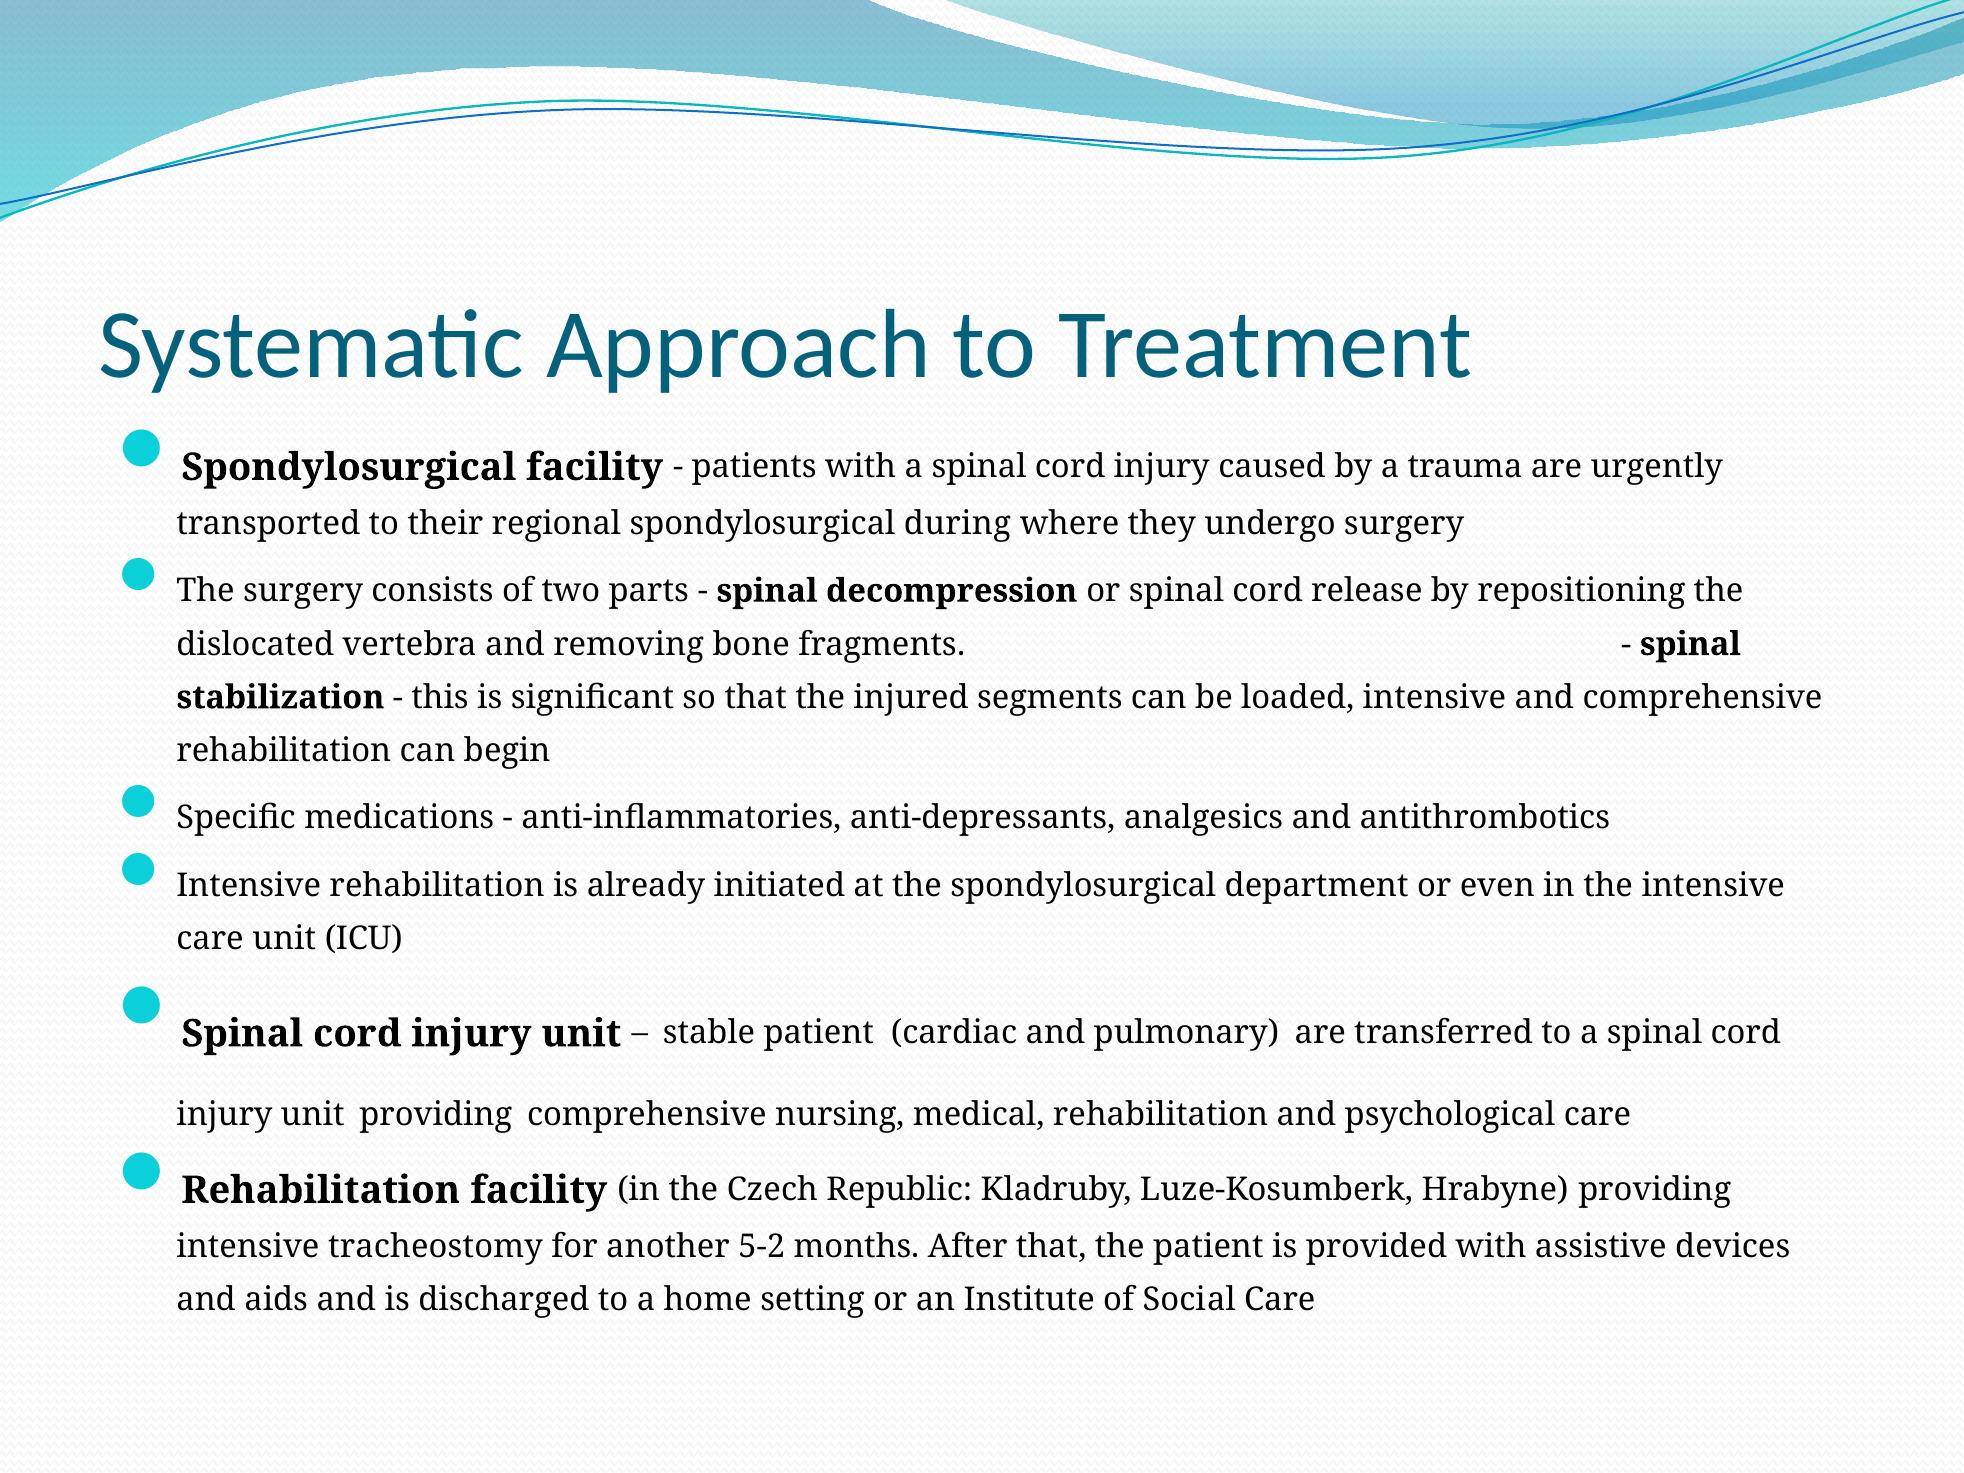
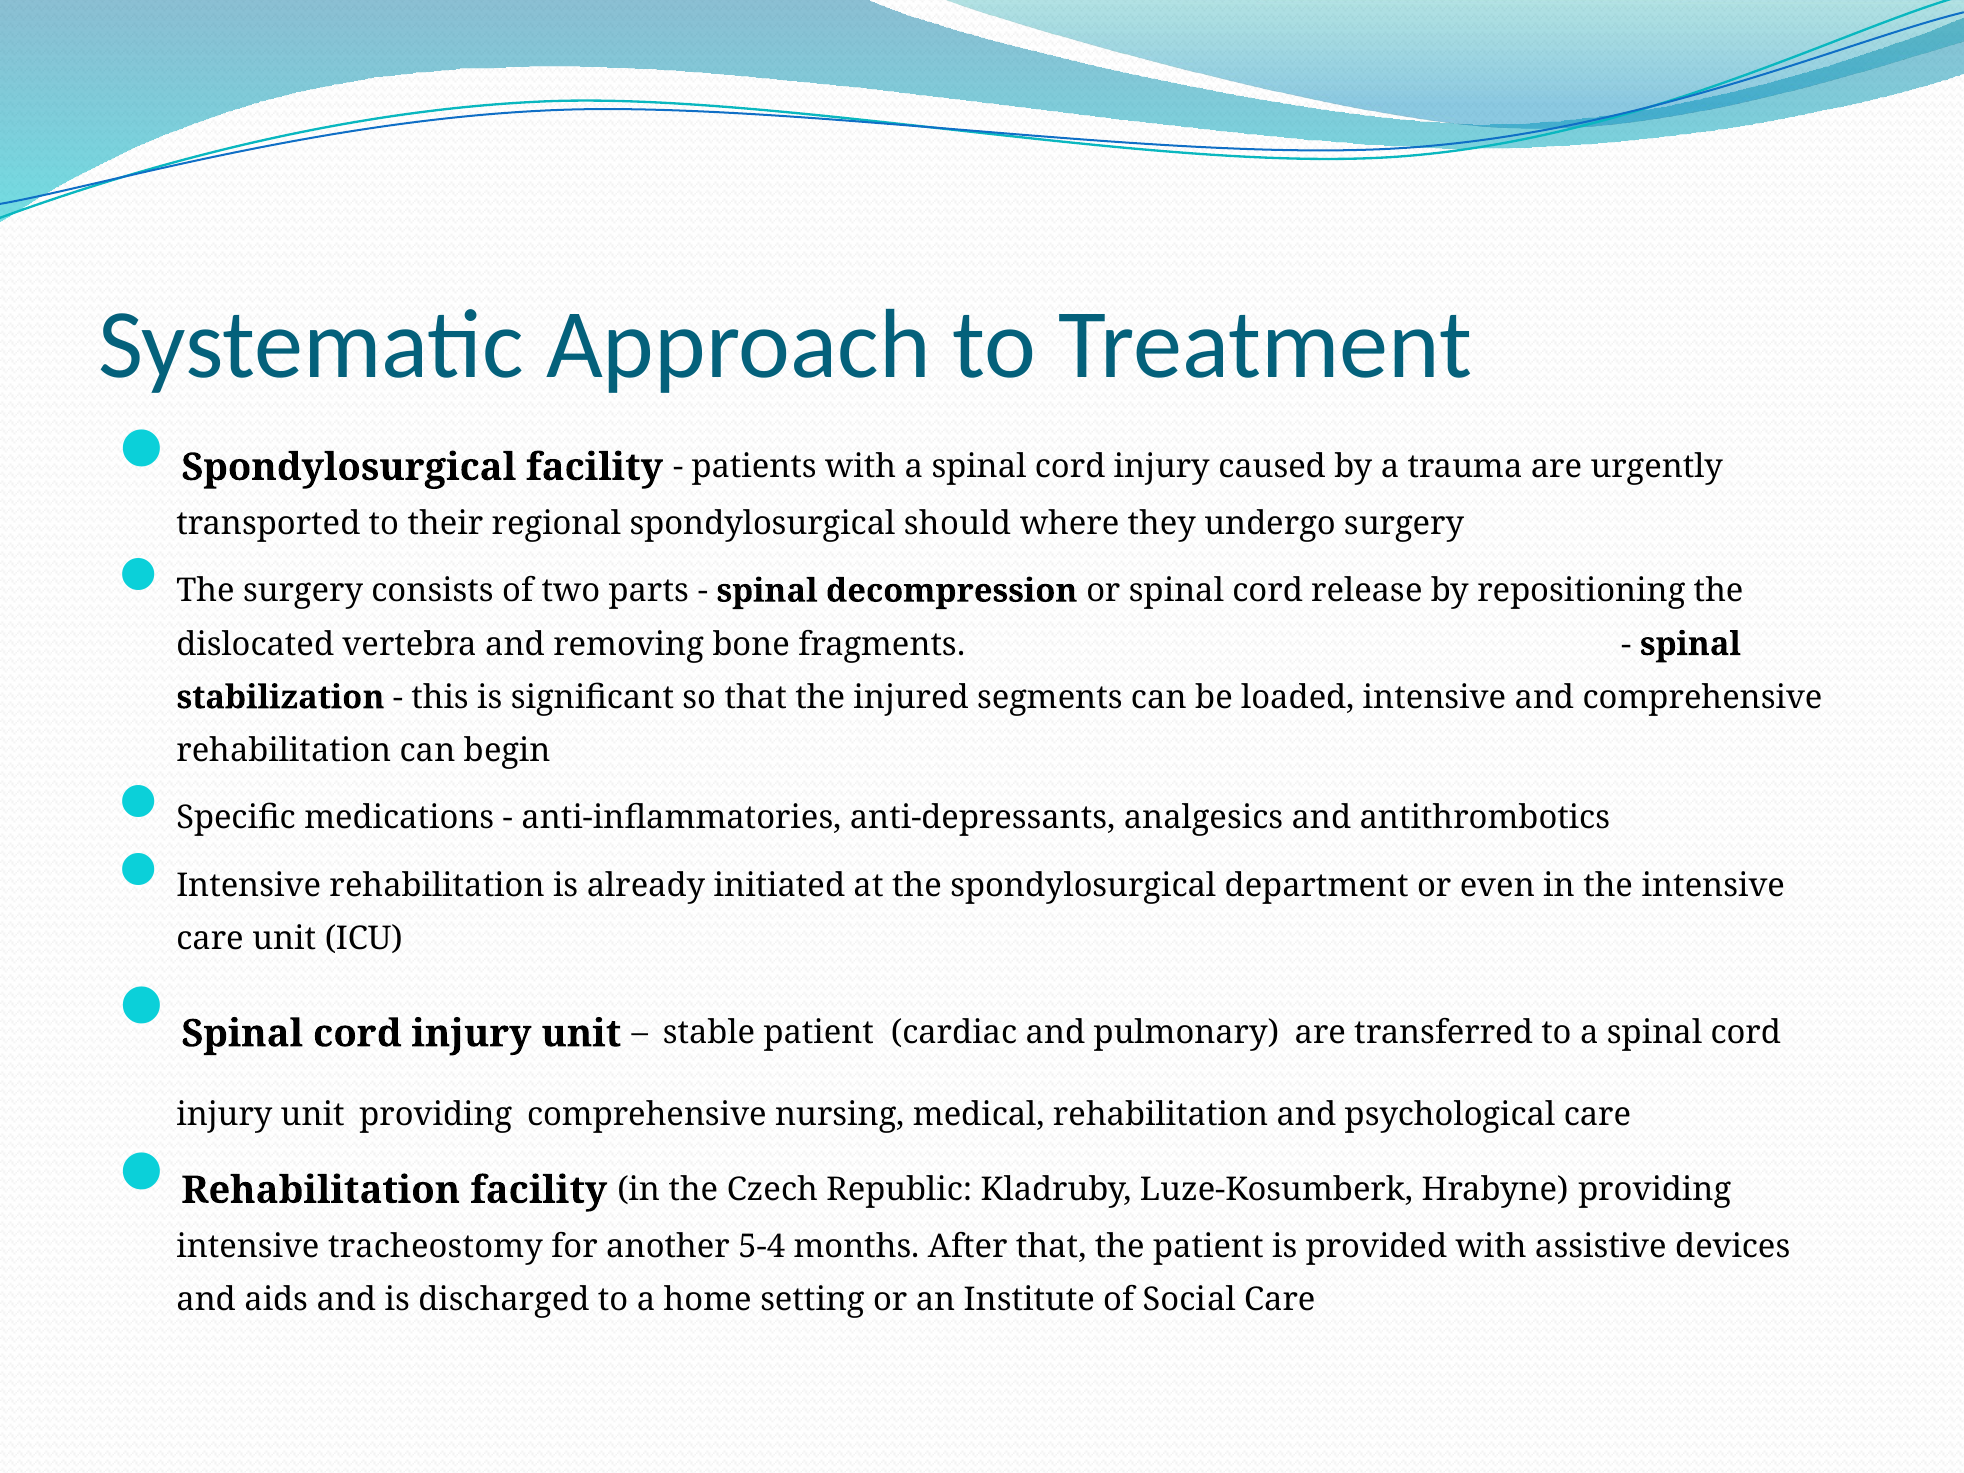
during: during -> should
5-2: 5-2 -> 5-4
